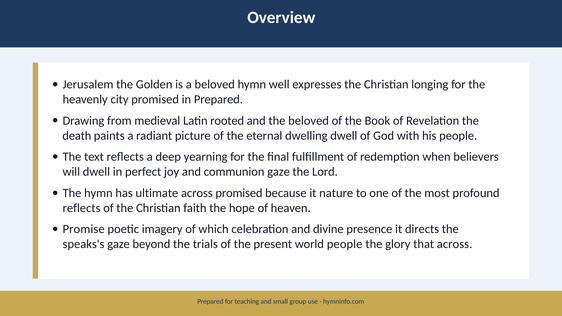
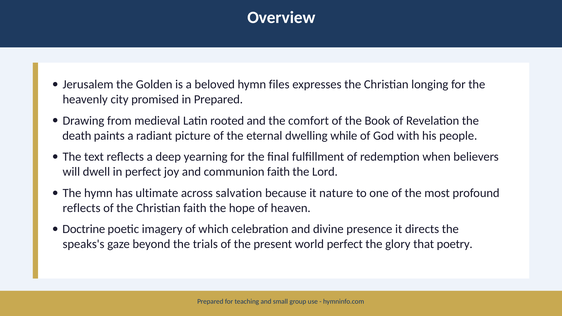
well: well -> files
the beloved: beloved -> comfort
dwelling dwell: dwell -> while
communion gaze: gaze -> faith
across promised: promised -> salvation
Promise: Promise -> Doctrine
world people: people -> perfect
that across: across -> poetry
